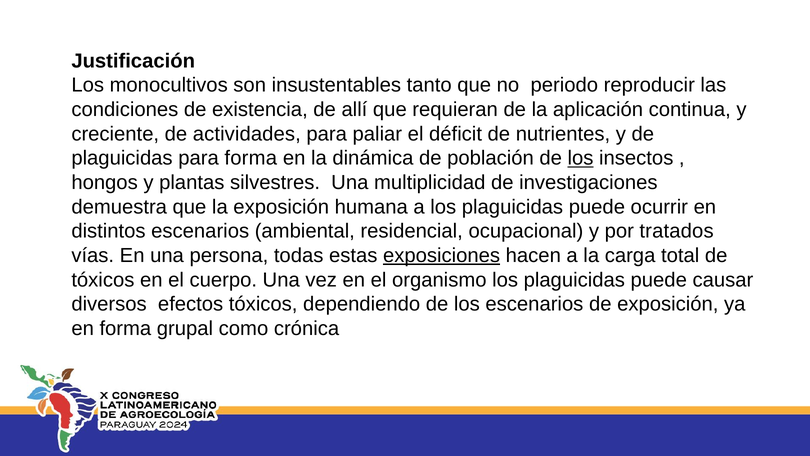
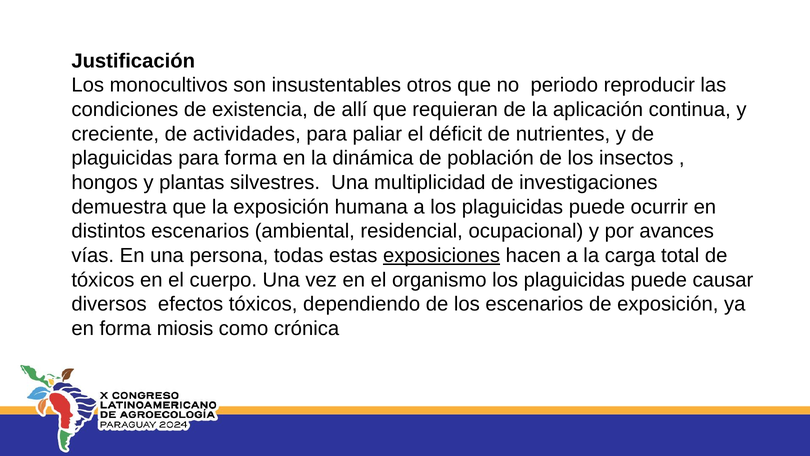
tanto: tanto -> otros
los at (581, 158) underline: present -> none
tratados: tratados -> avances
grupal: grupal -> miosis
